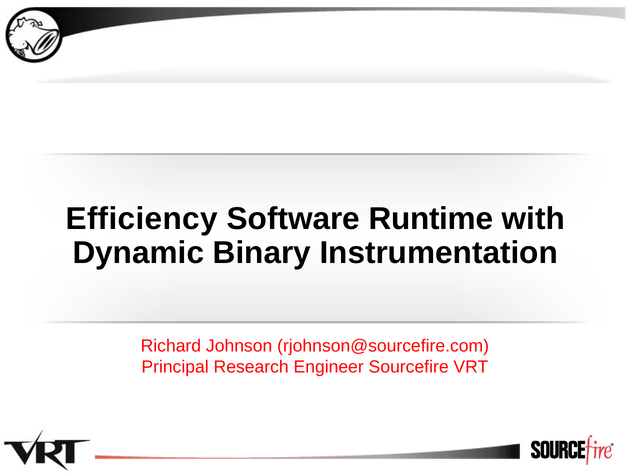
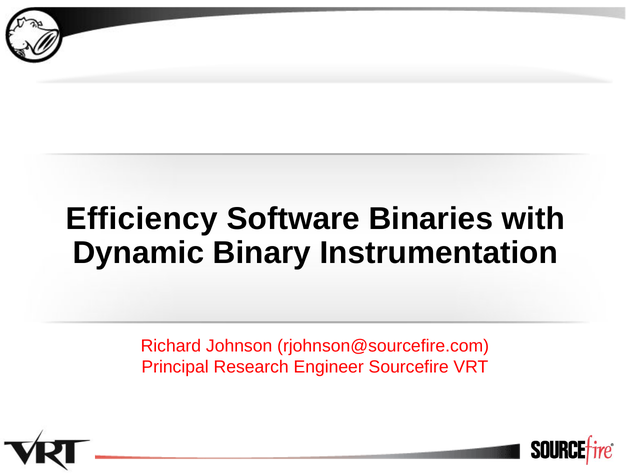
Runtime: Runtime -> Binaries
